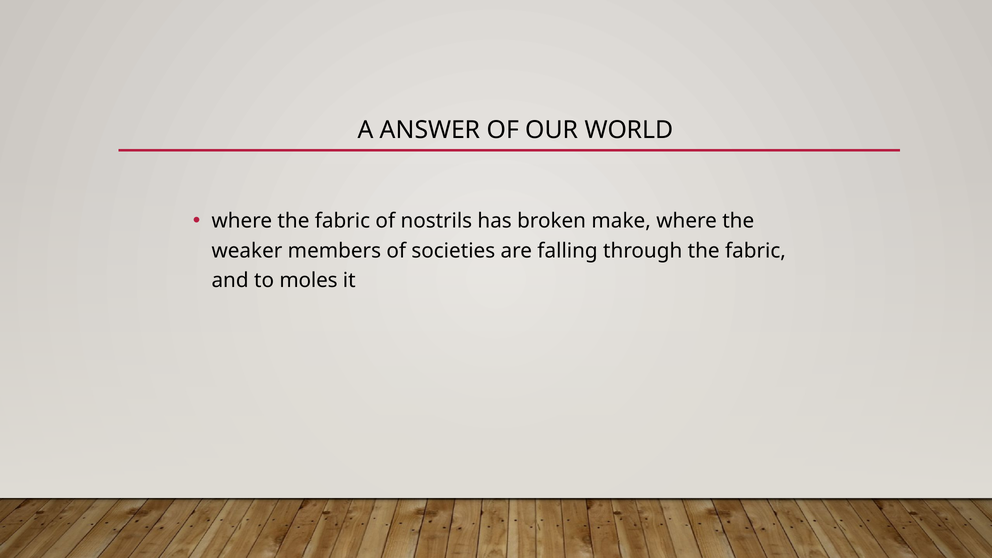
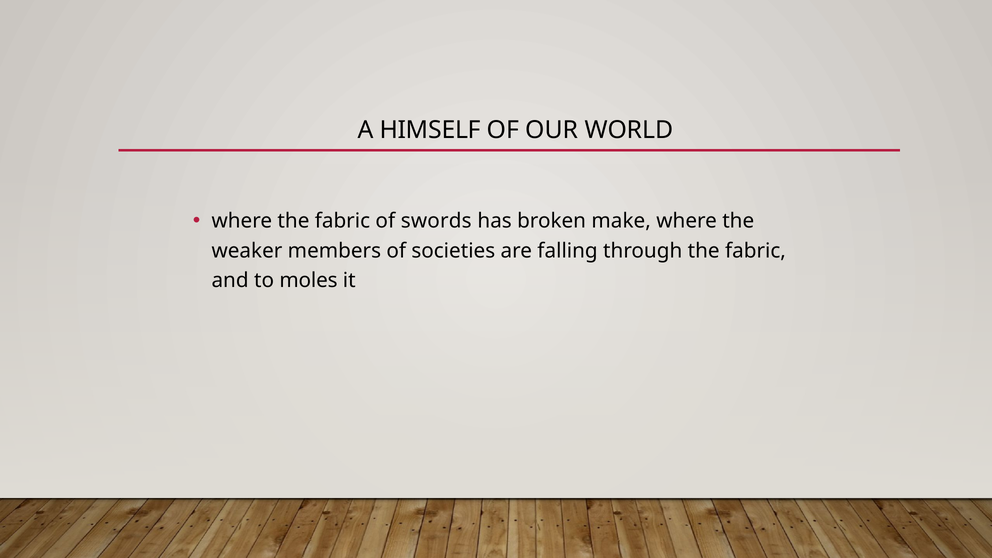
ANSWER: ANSWER -> HIMSELF
nostrils: nostrils -> swords
